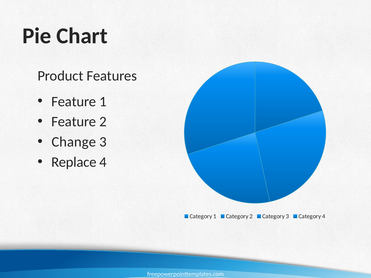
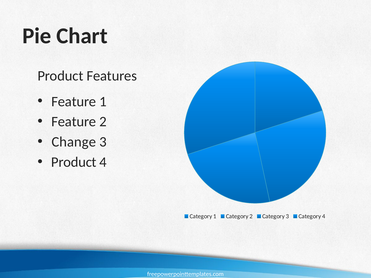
Replace at (74, 162): Replace -> Product
